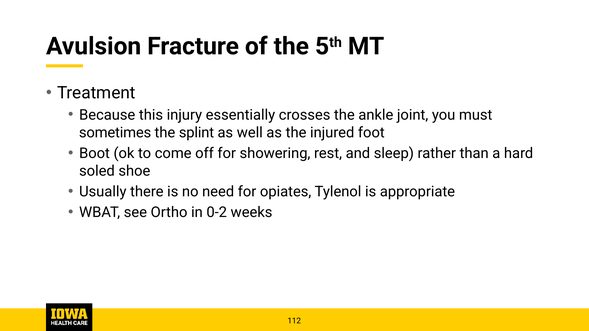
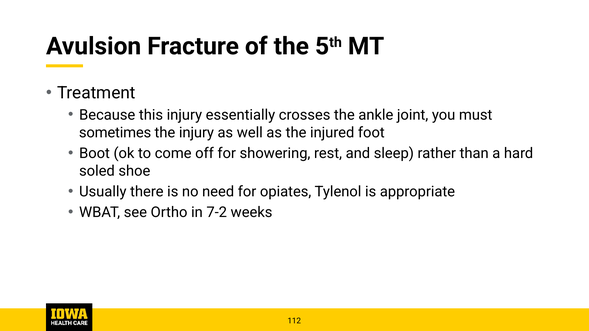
the splint: splint -> injury
0-2: 0-2 -> 7-2
